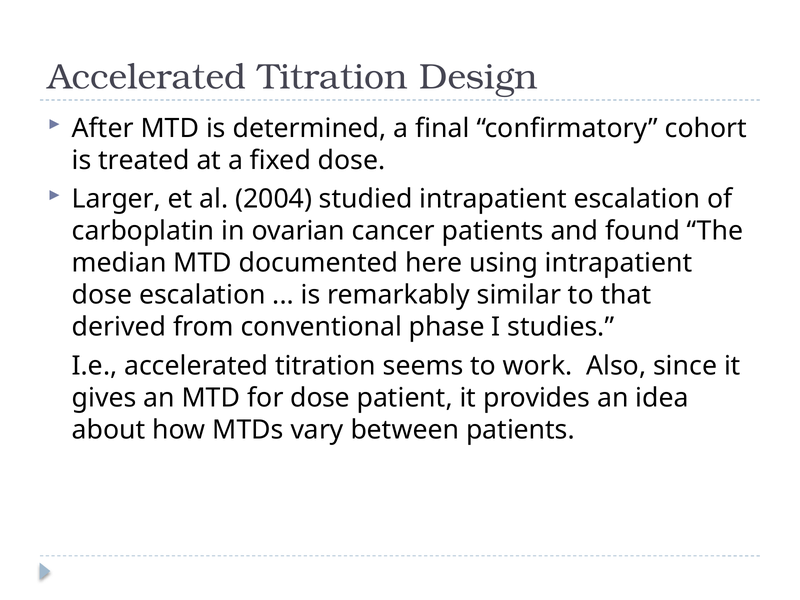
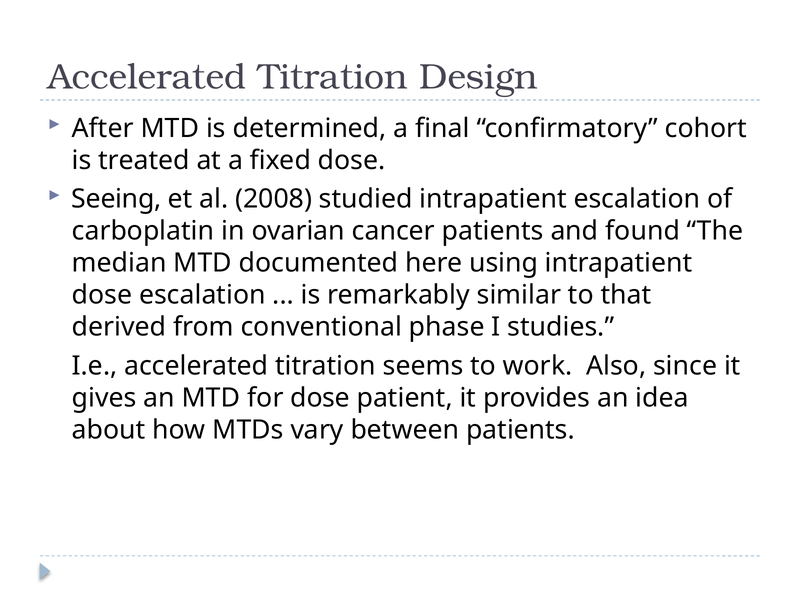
Larger: Larger -> Seeing
2004: 2004 -> 2008
